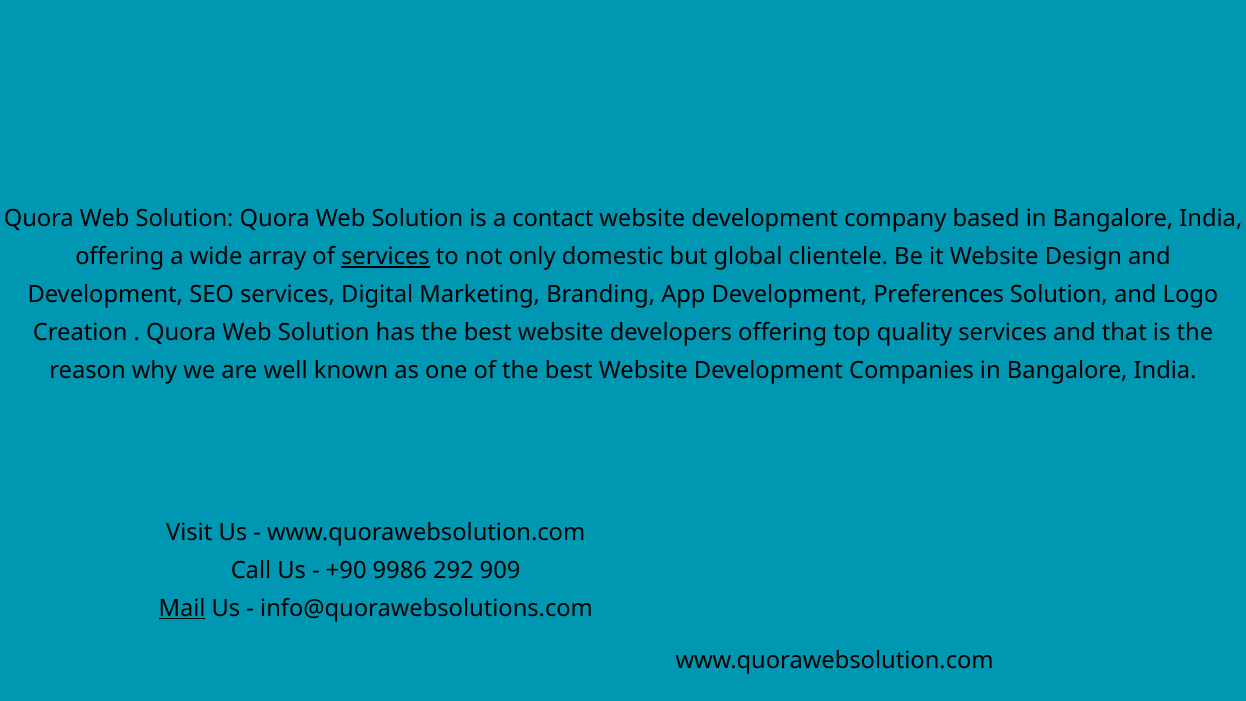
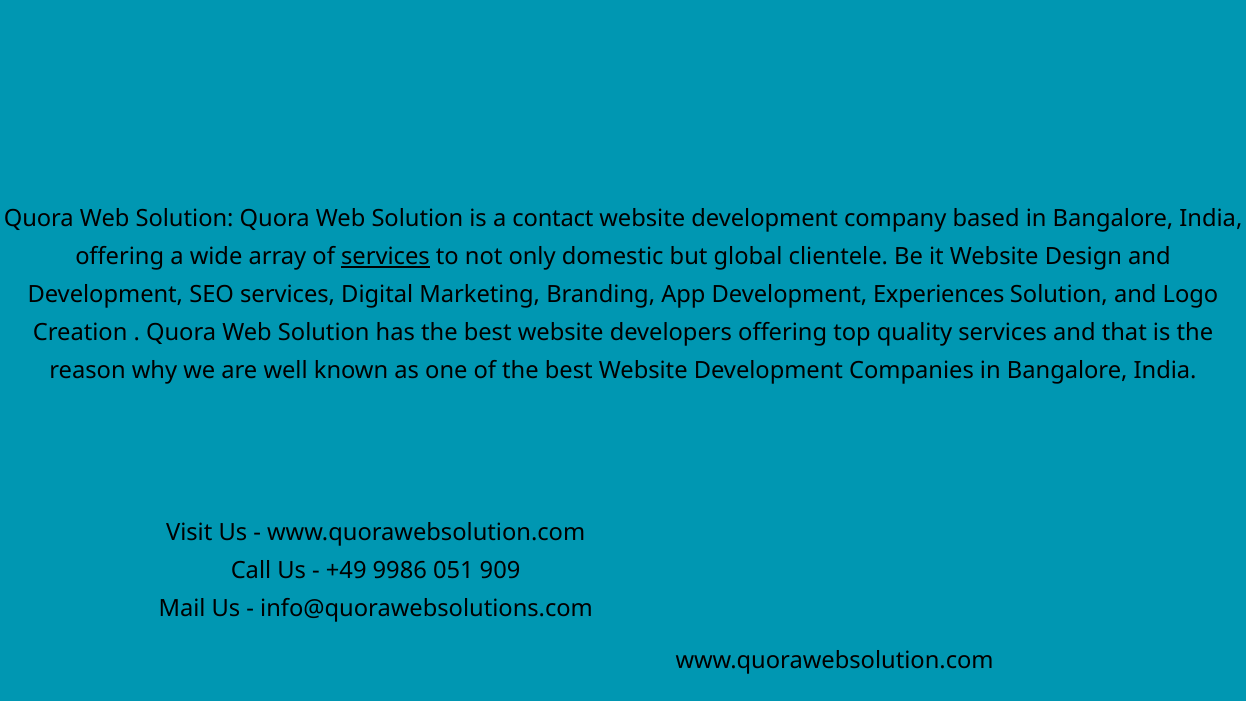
Preferences: Preferences -> Experiences
+90: +90 -> +49
292: 292 -> 051
Mail underline: present -> none
